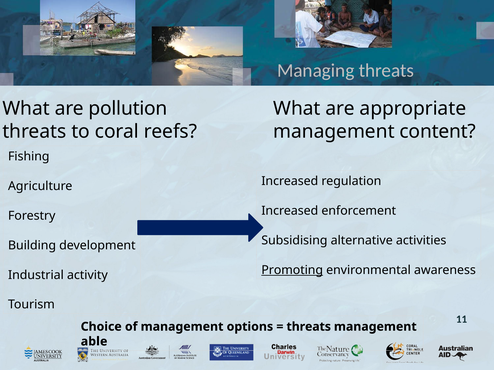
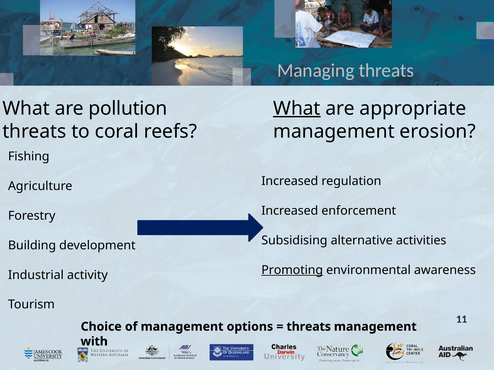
What at (297, 109) underline: none -> present
content: content -> erosion
able: able -> with
